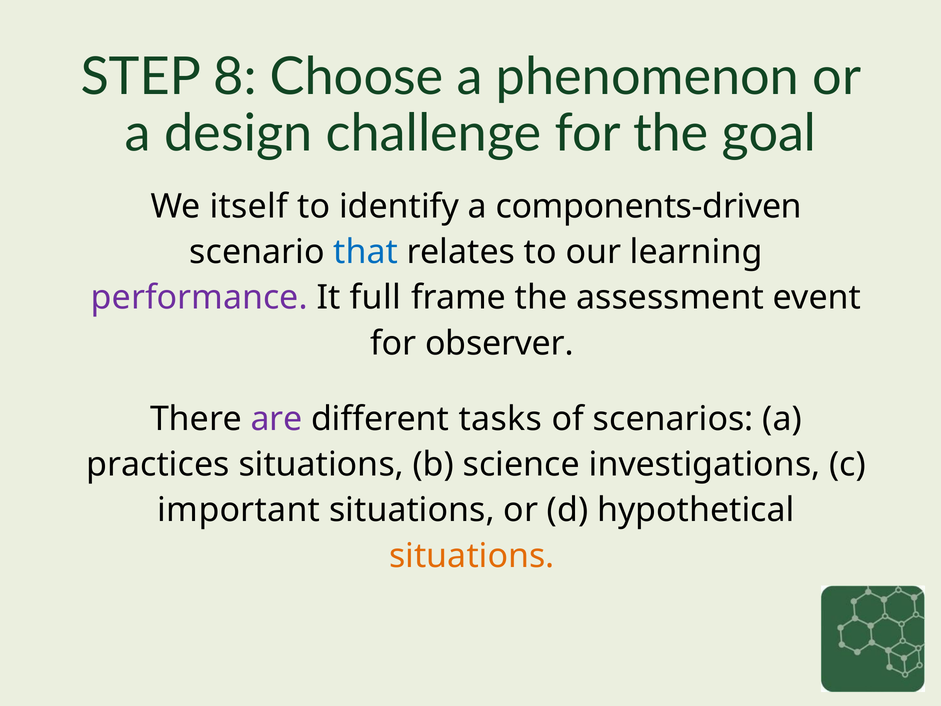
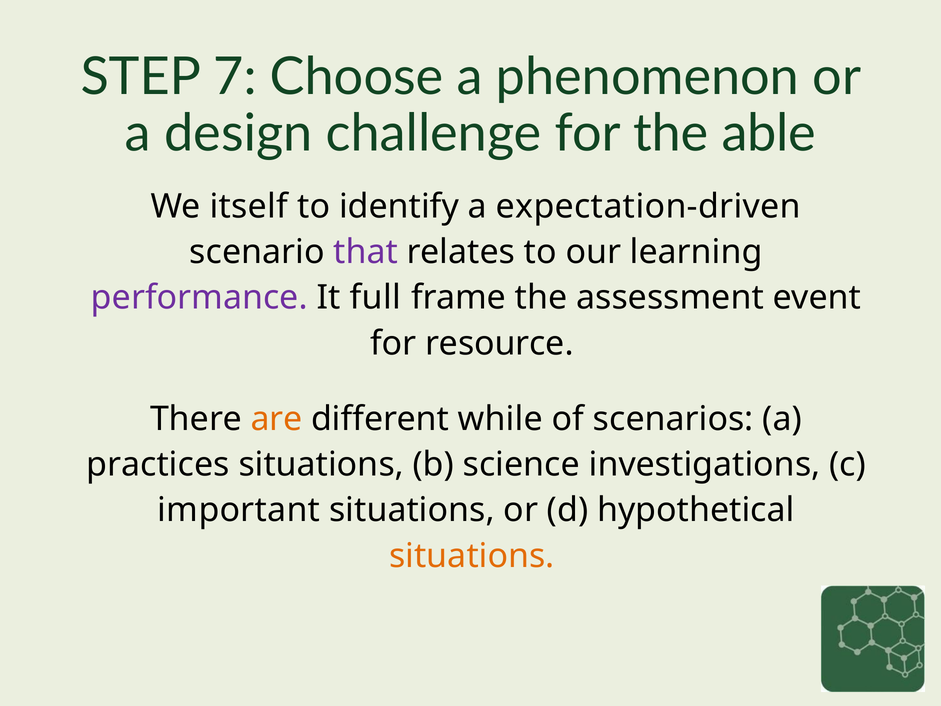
8: 8 -> 7
goal: goal -> able
components-driven: components-driven -> expectation-driven
that colour: blue -> purple
observer: observer -> resource
are colour: purple -> orange
tasks: tasks -> while
